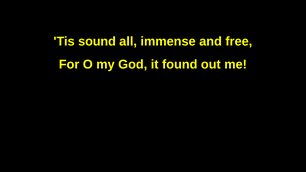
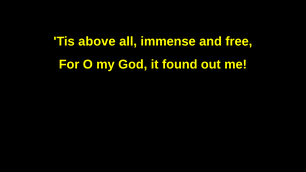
sound: sound -> above
